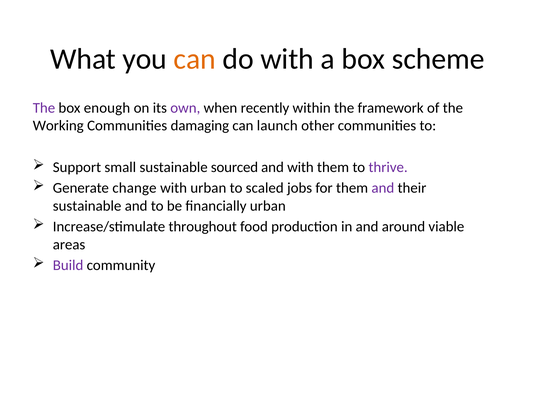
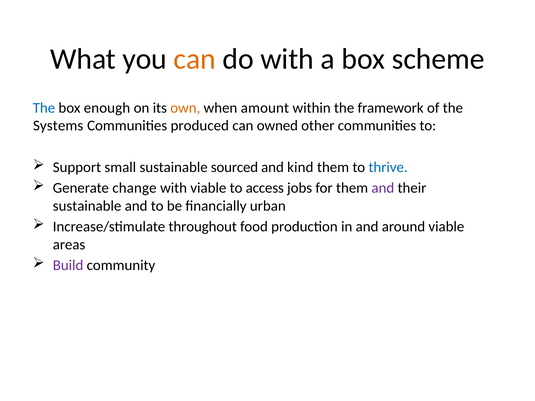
The at (44, 108) colour: purple -> blue
own colour: purple -> orange
recently: recently -> amount
Working: Working -> Systems
damaging: damaging -> produced
launch: launch -> owned
and with: with -> kind
thrive colour: purple -> blue
with urban: urban -> viable
scaled: scaled -> access
